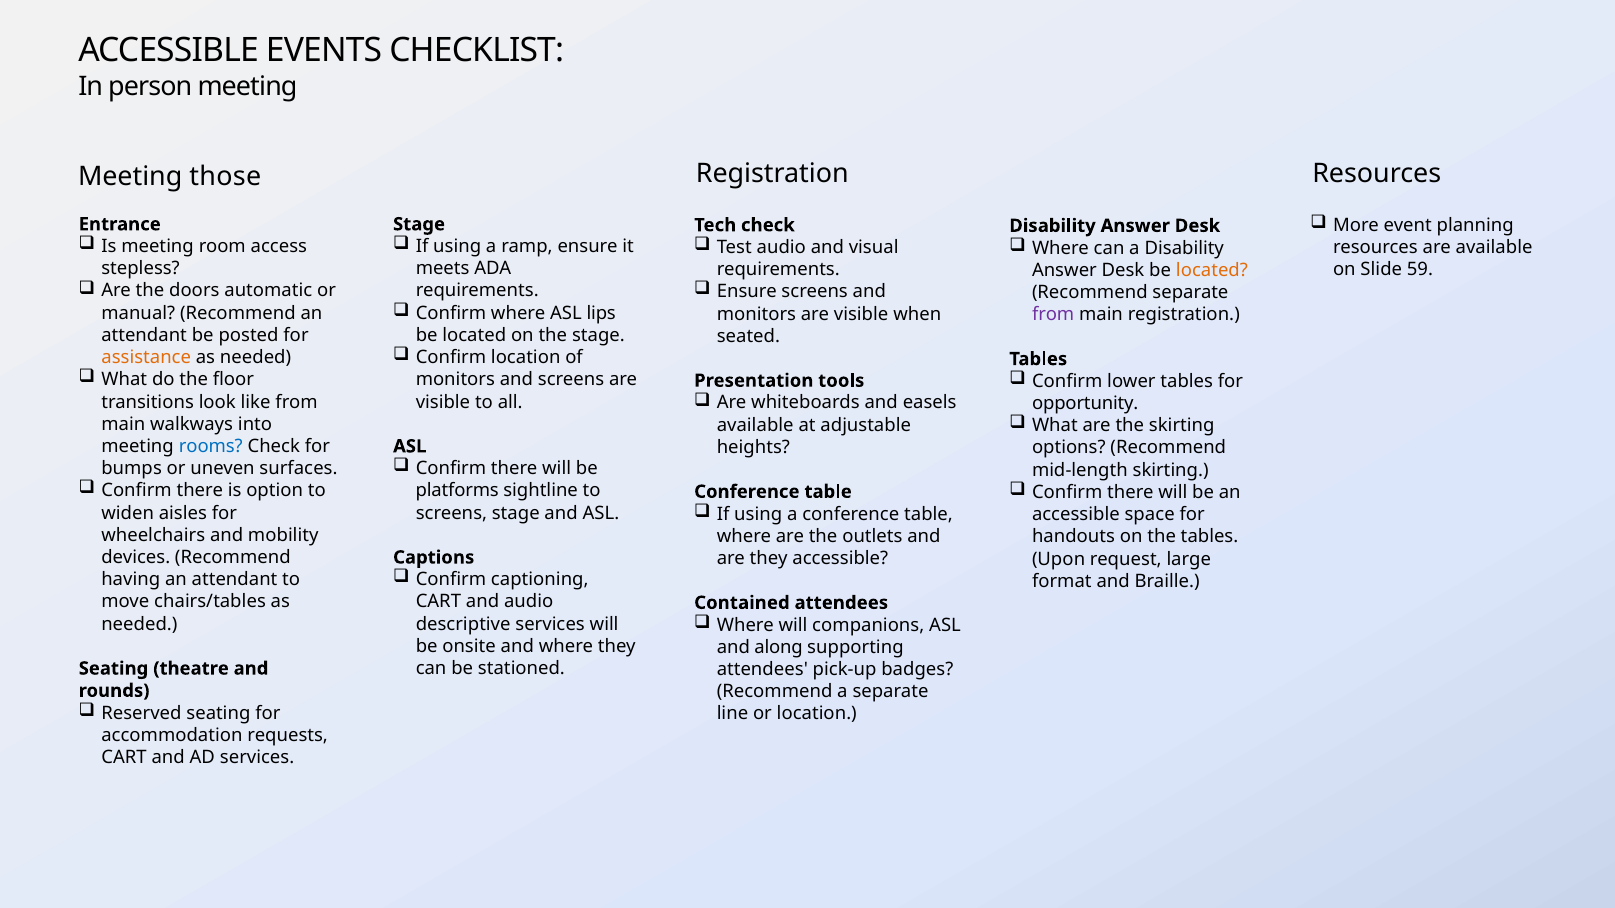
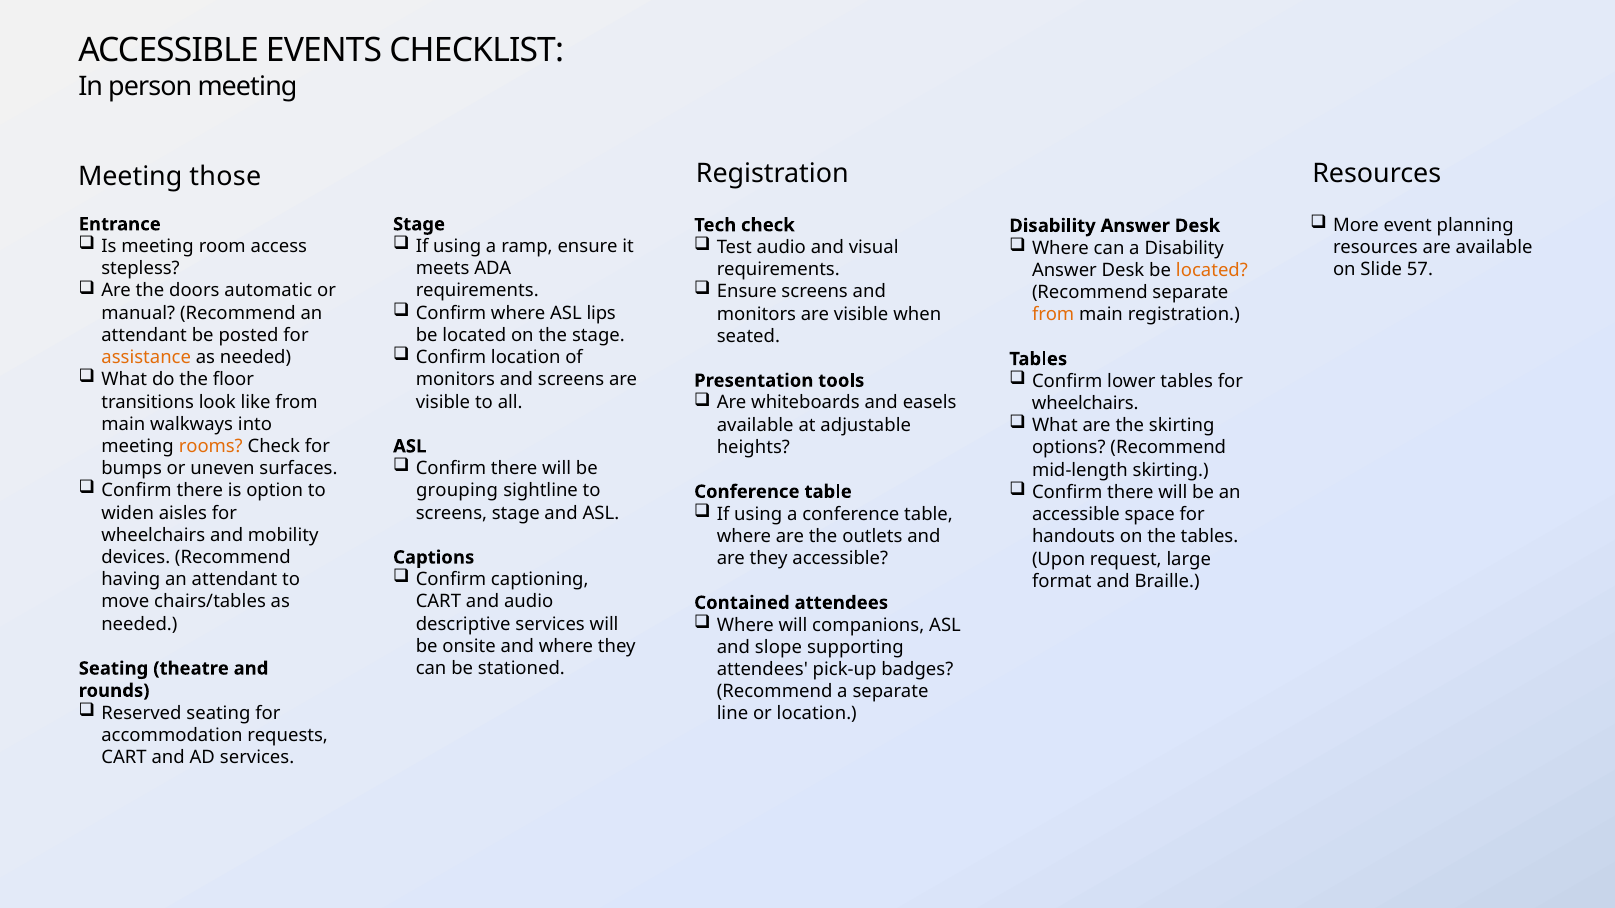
59: 59 -> 57
from at (1053, 315) colour: purple -> orange
opportunity at (1085, 404): opportunity -> wheelchairs
rooms colour: blue -> orange
platforms: platforms -> grouping
along: along -> slope
